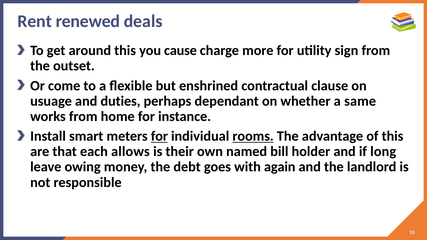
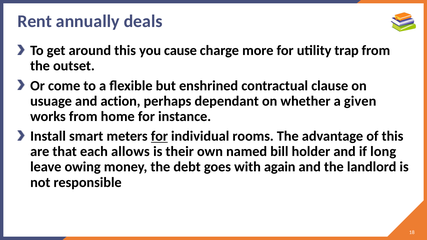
renewed: renewed -> annually
sign: sign -> trap
duties: duties -> action
same: same -> given
rooms underline: present -> none
